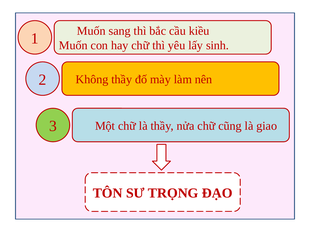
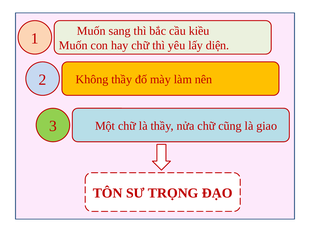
sinh: sinh -> diện
